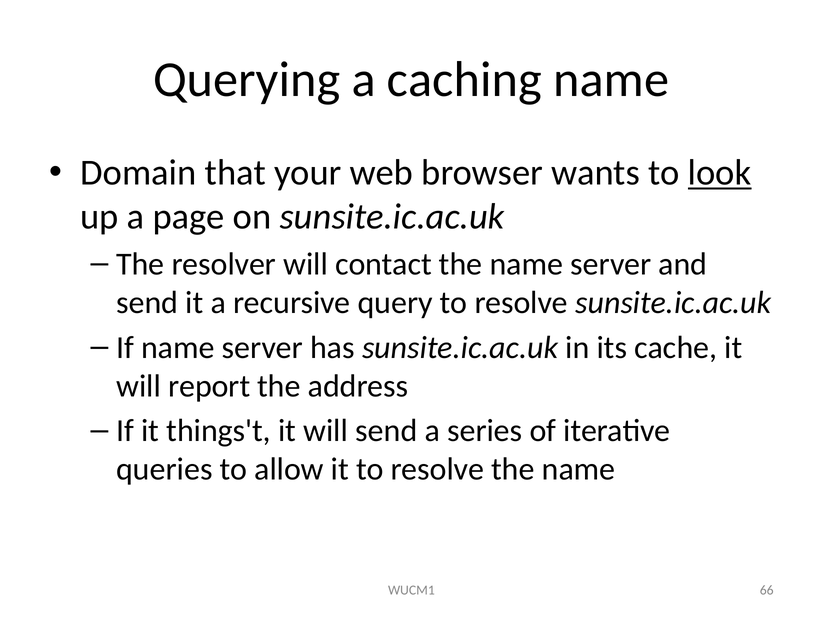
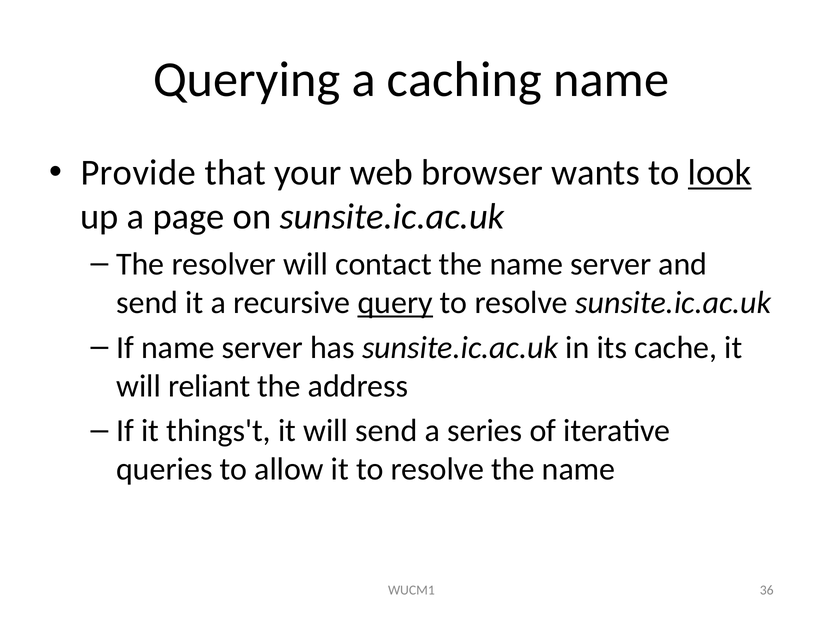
Domain: Domain -> Provide
query underline: none -> present
report: report -> reliant
66: 66 -> 36
